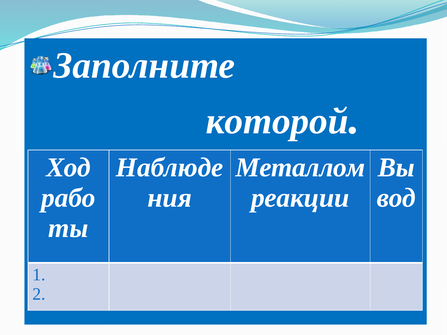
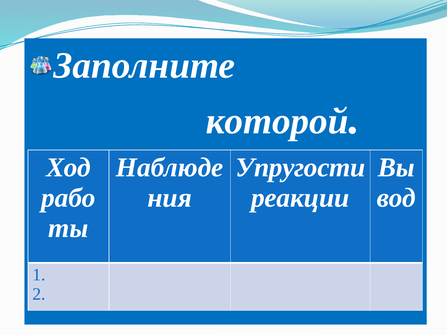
Металлом: Металлом -> Упругости
